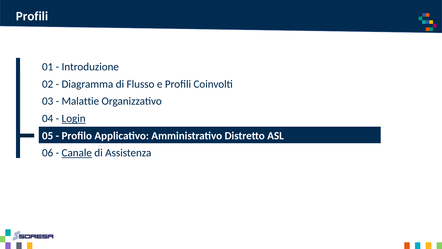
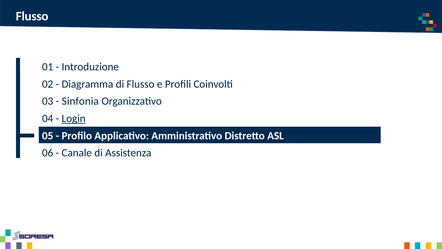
Profili at (32, 16): Profili -> Flusso
Malattie: Malattie -> Sinfonia
Canale underline: present -> none
